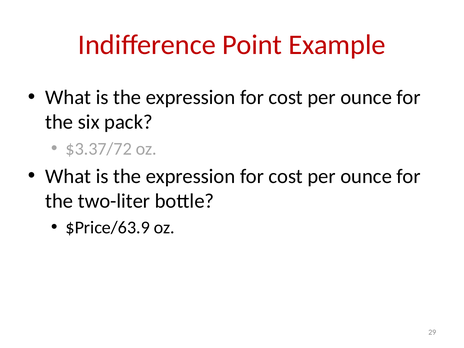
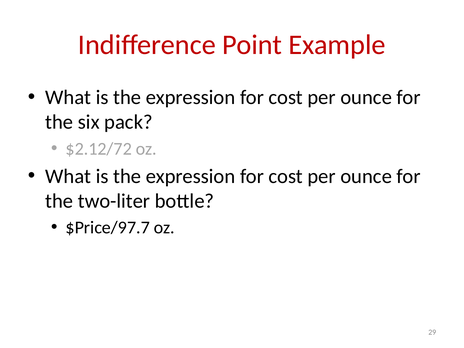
$3.37/72: $3.37/72 -> $2.12/72
$Price/63.9: $Price/63.9 -> $Price/97.7
